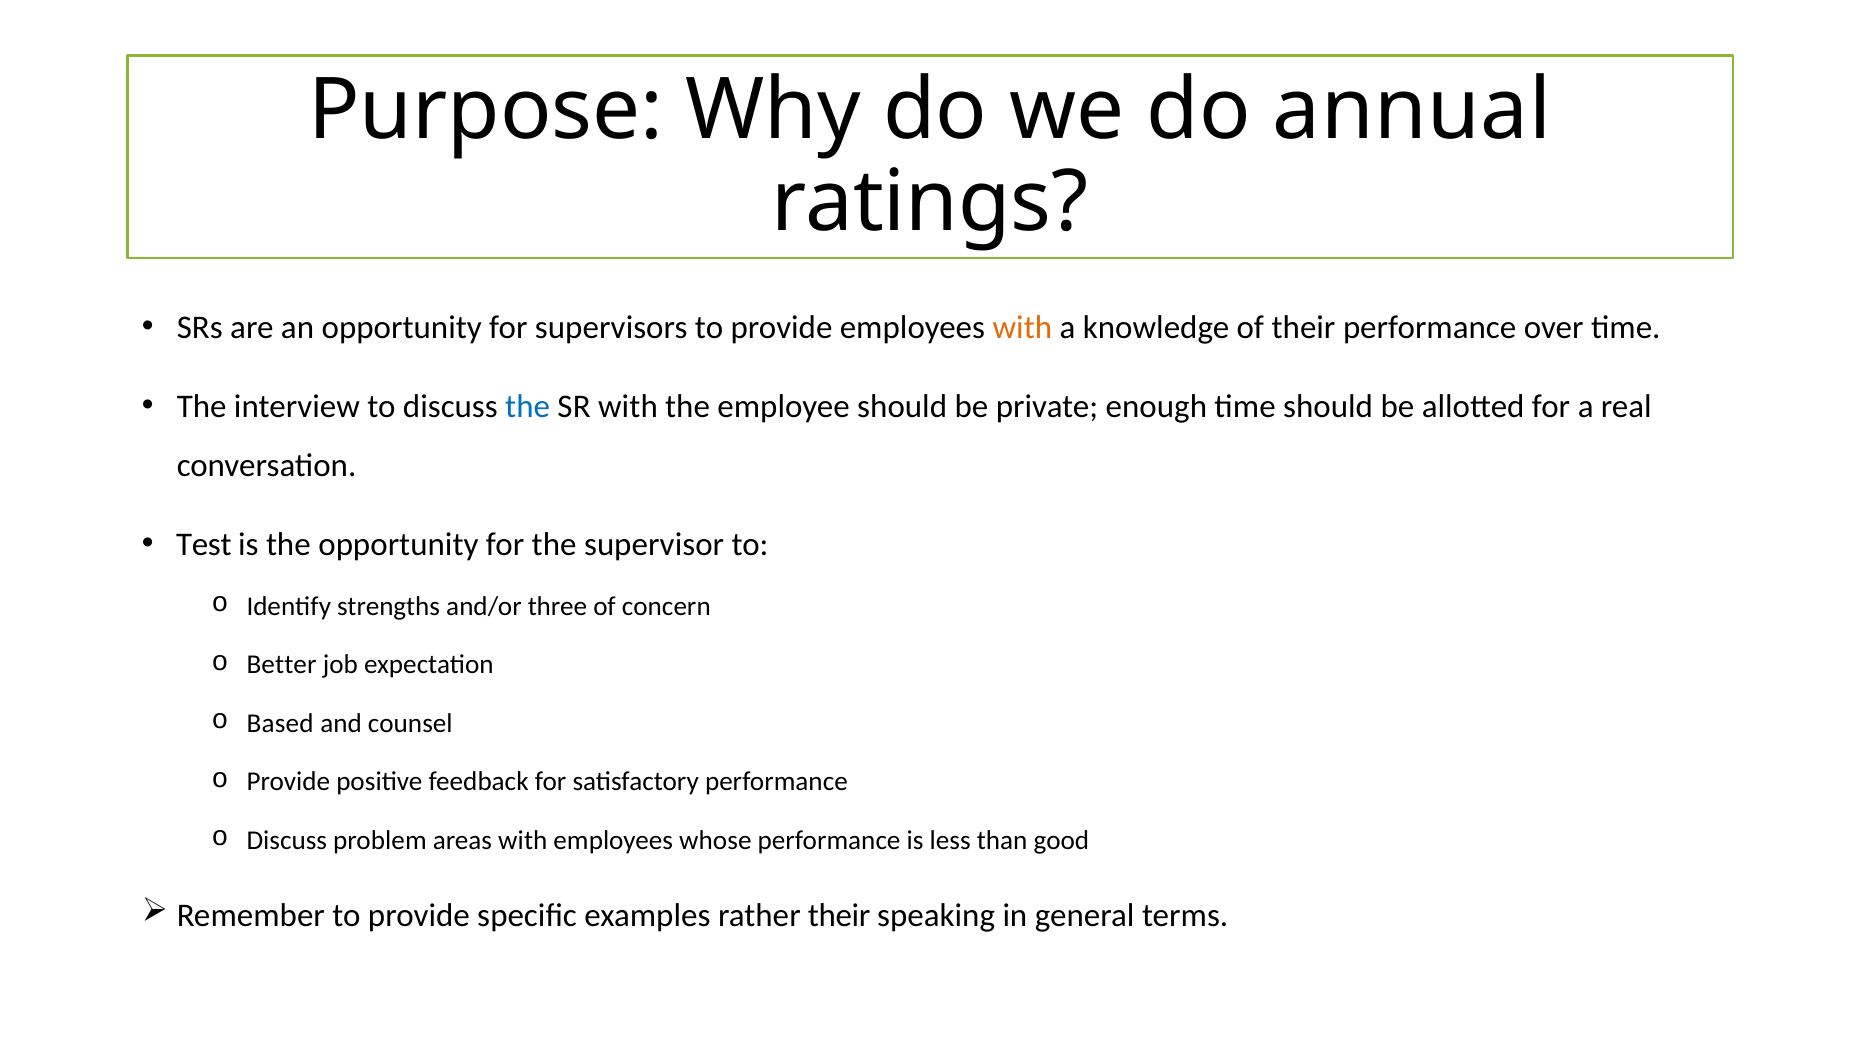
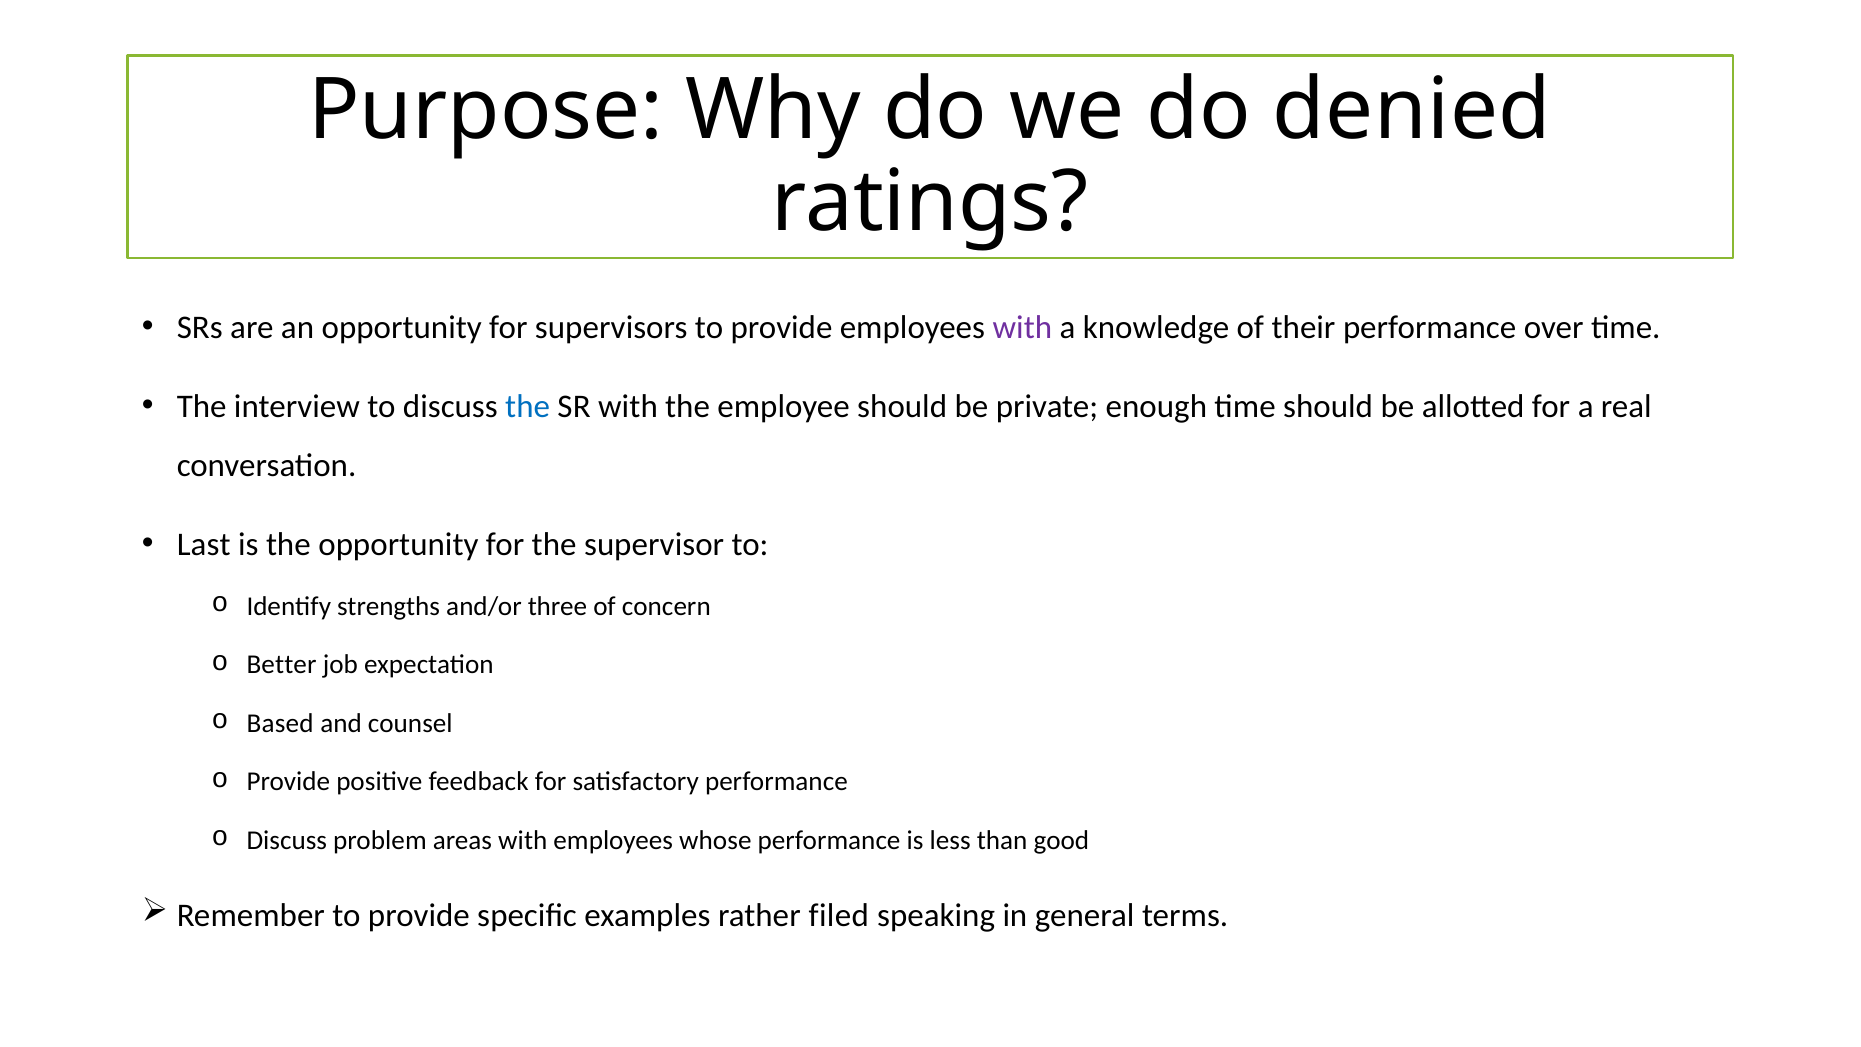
annual: annual -> denied
with at (1022, 328) colour: orange -> purple
Test: Test -> Last
rather their: their -> filed
